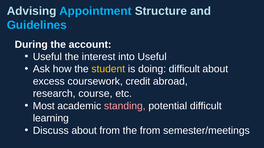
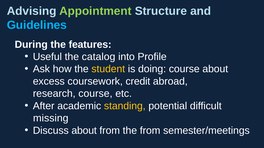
Appointment colour: light blue -> light green
account: account -> features
interest: interest -> catalog
into Useful: Useful -> Profile
doing difficult: difficult -> course
Most: Most -> After
standing colour: pink -> yellow
learning: learning -> missing
